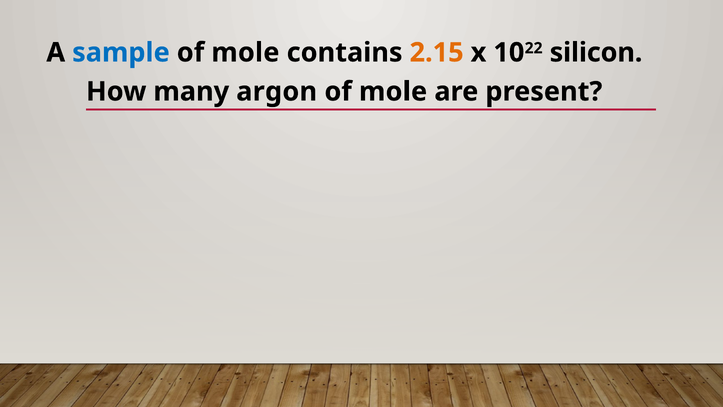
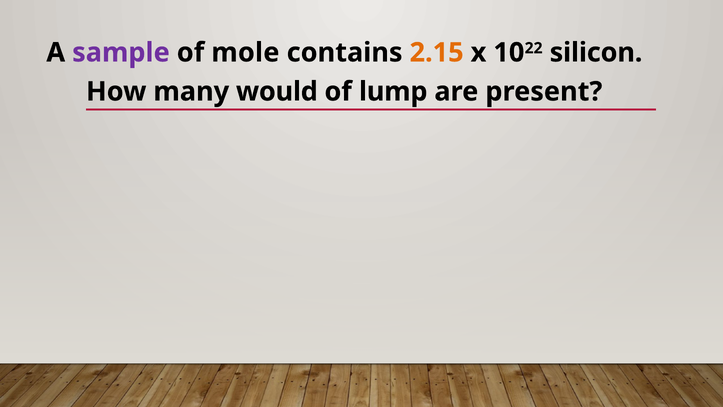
sample colour: blue -> purple
argon: argon -> would
mole at (393, 92): mole -> lump
